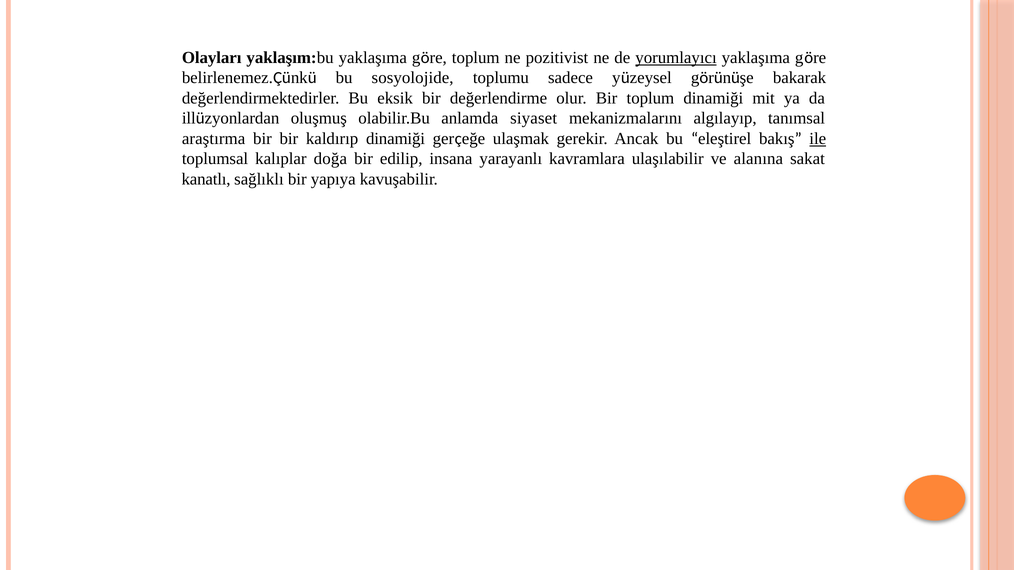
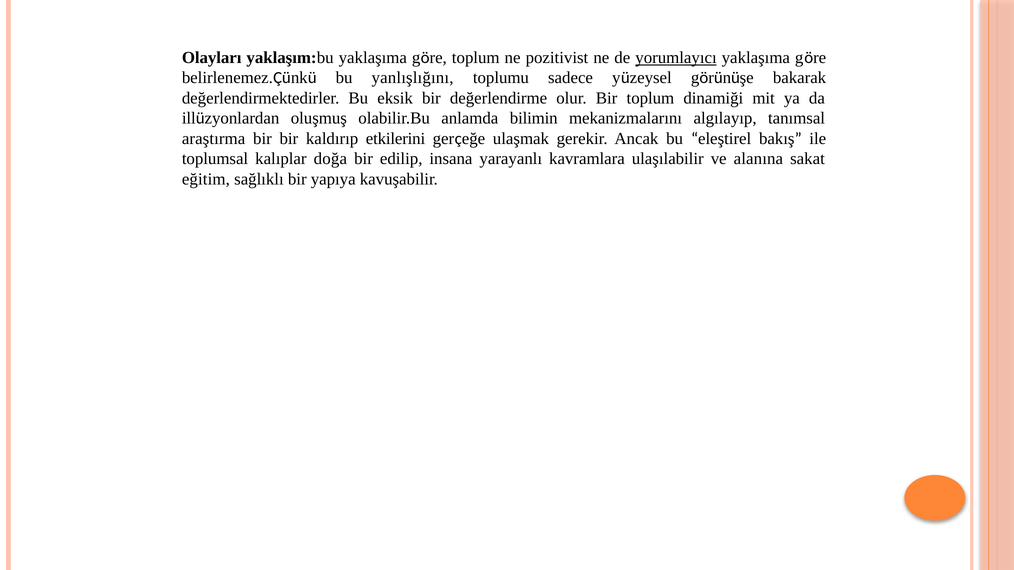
sosyolojide: sosyolojide -> yanlışlığını
siyaset: siyaset -> bilimin
kaldırıp dinamiği: dinamiği -> etkilerini
ile underline: present -> none
kanatlı: kanatlı -> eğitim
